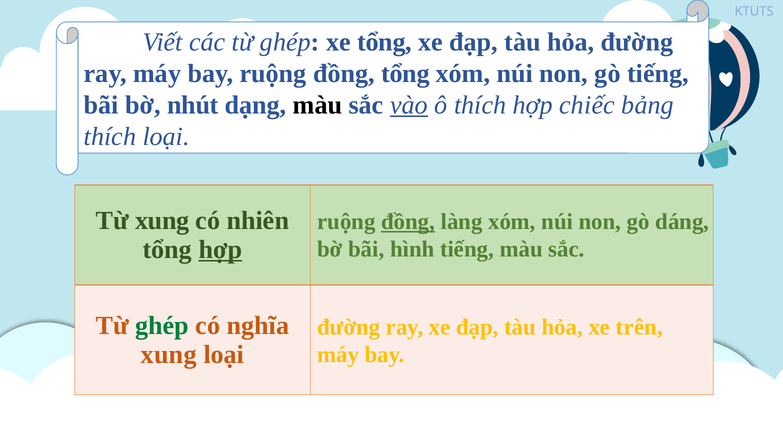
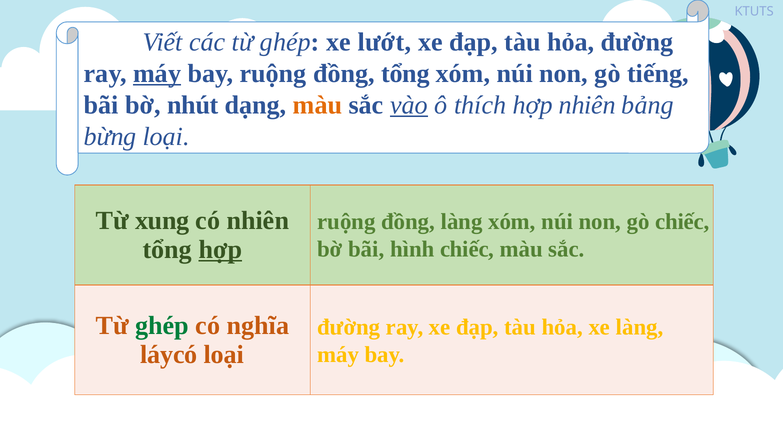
xe tổng: tổng -> lướt
máy at (157, 74) underline: none -> present
màu at (317, 105) colour: black -> orange
hợp chiếc: chiếc -> nhiên
thích at (110, 136): thích -> bừng
đồng at (408, 222) underline: present -> none
gò dáng: dáng -> chiếc
hình tiếng: tiếng -> chiếc
xe trên: trên -> làng
xung at (169, 354): xung -> láycó
